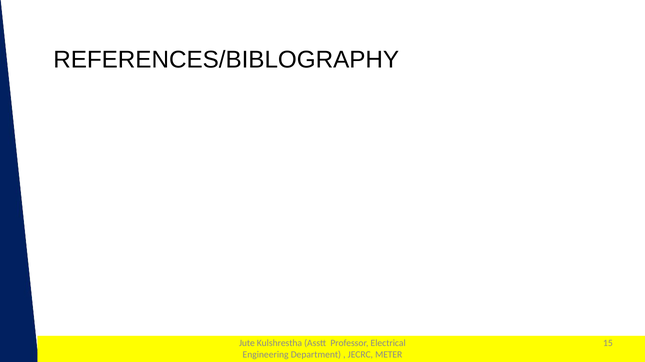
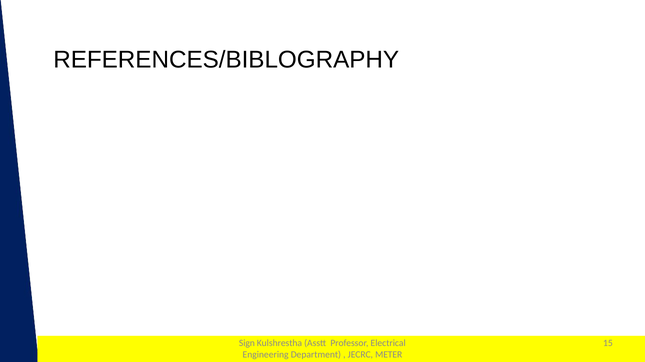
Jute: Jute -> Sign
